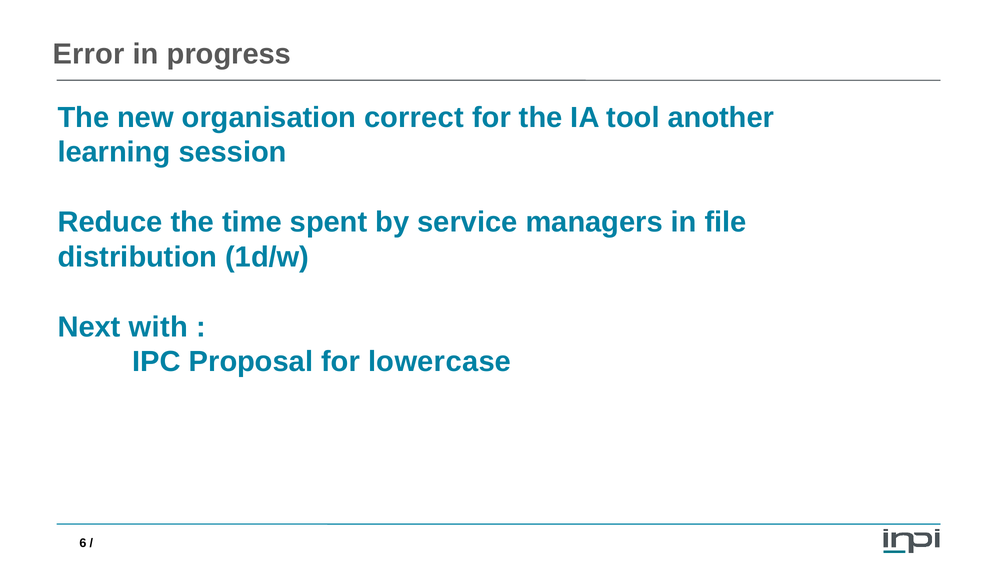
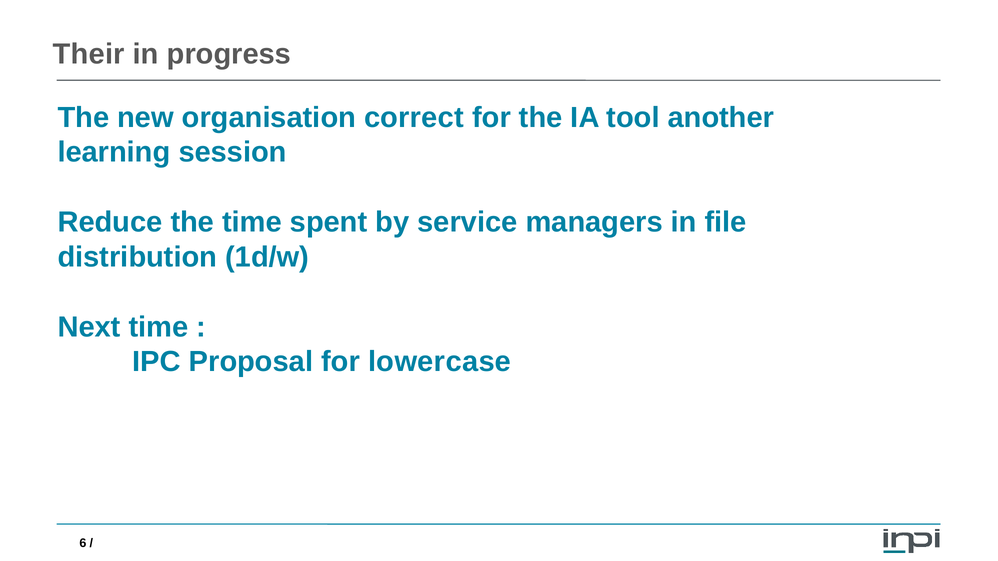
Error: Error -> Their
Next with: with -> time
